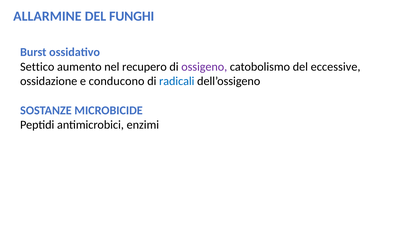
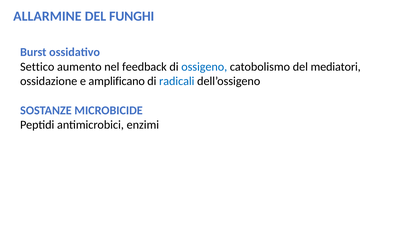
recupero: recupero -> feedback
ossigeno colour: purple -> blue
eccessive: eccessive -> mediatori
conducono: conducono -> amplificano
